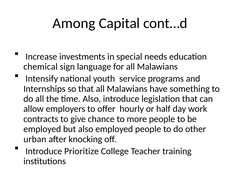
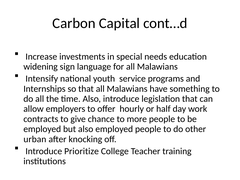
Among: Among -> Carbon
chemical: chemical -> widening
